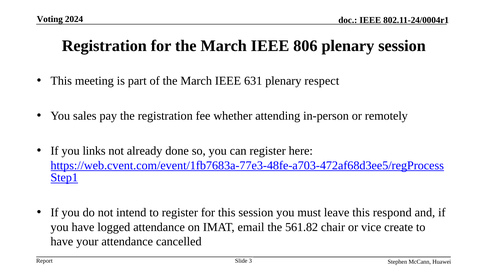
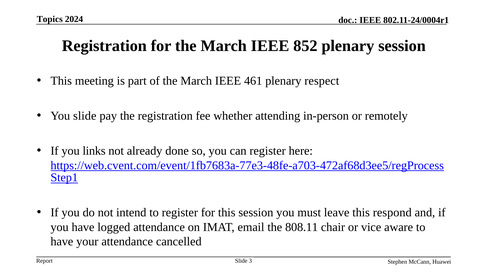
Voting: Voting -> Topics
806: 806 -> 852
631: 631 -> 461
You sales: sales -> slide
561.82: 561.82 -> 808.11
create: create -> aware
